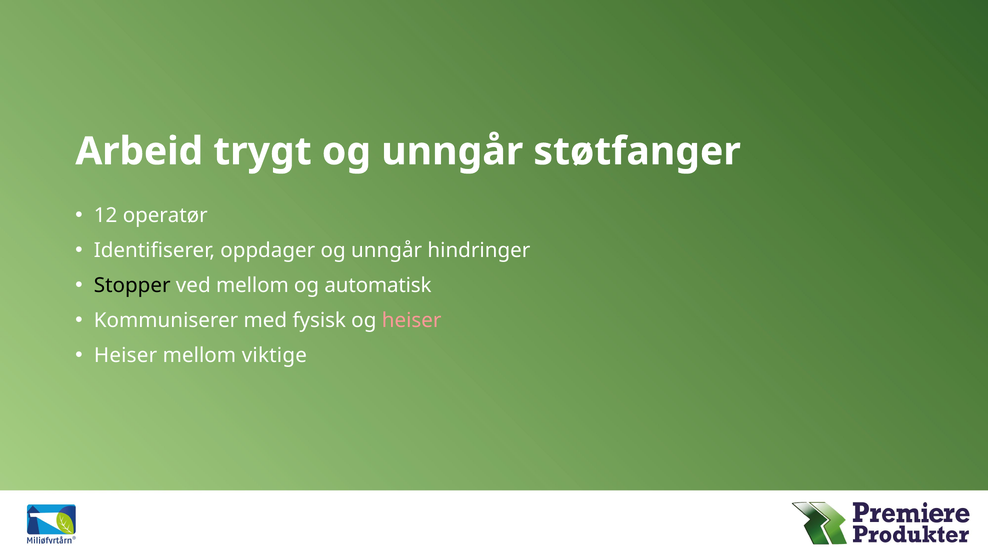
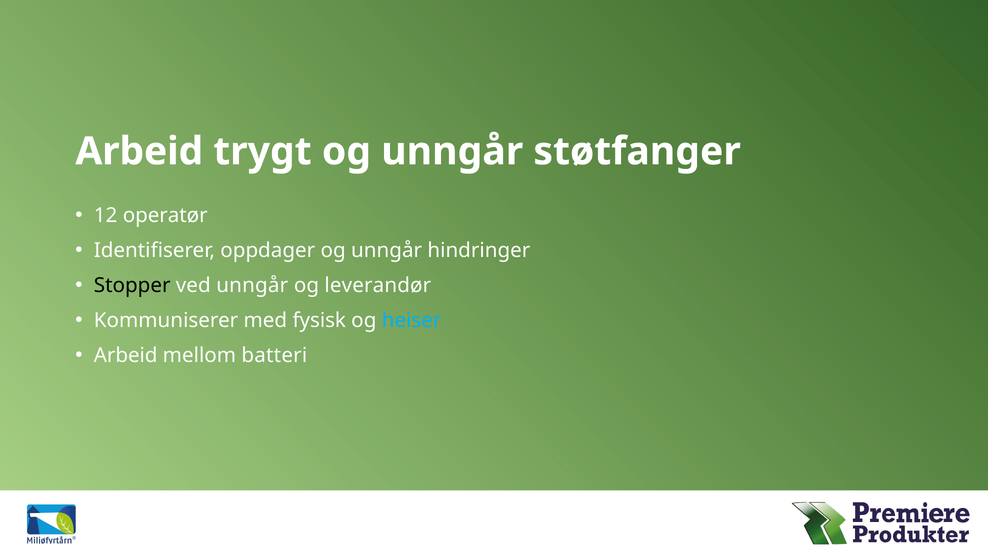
ved mellom: mellom -> unngår
automatisk: automatisk -> leverandør
heiser at (412, 321) colour: pink -> light blue
Heiser at (126, 356): Heiser -> Arbeid
viktige: viktige -> batteri
